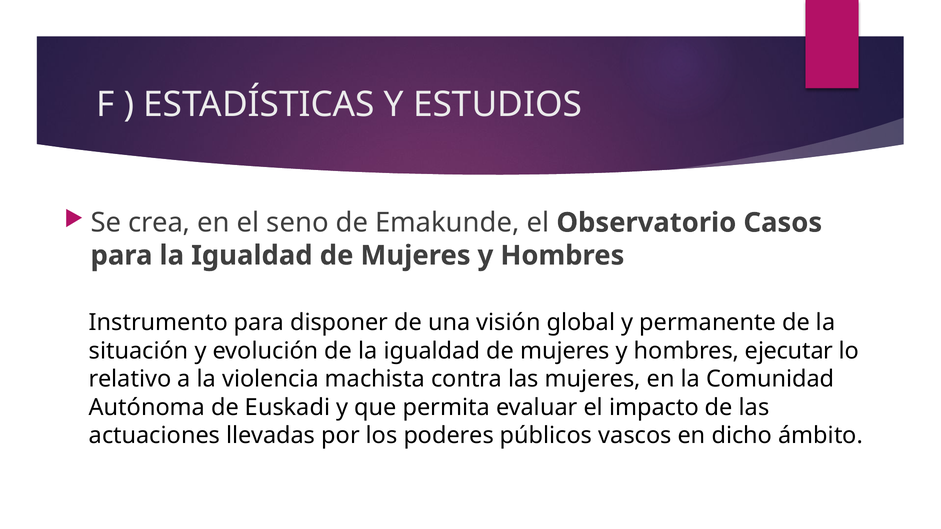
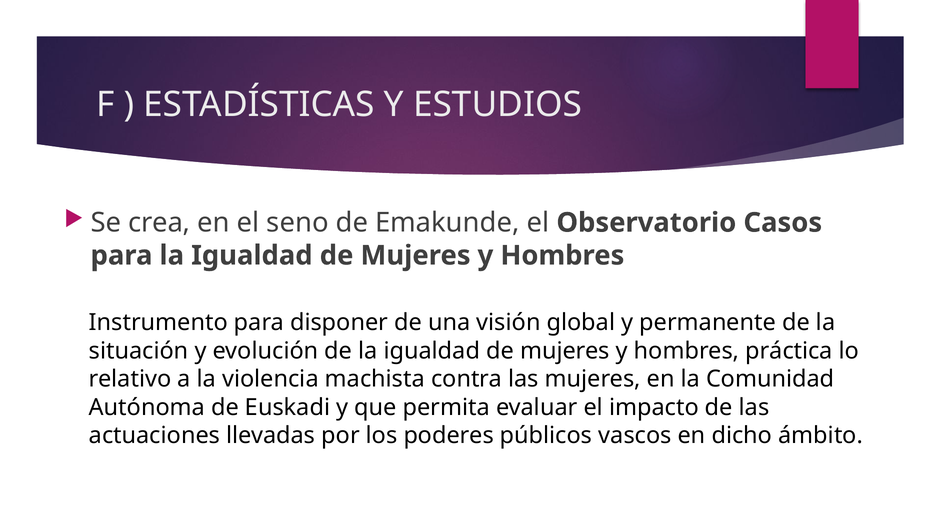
ejecutar: ejecutar -> práctica
